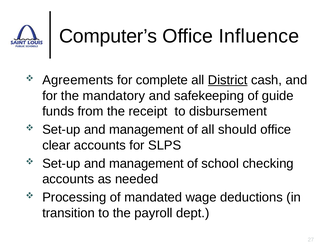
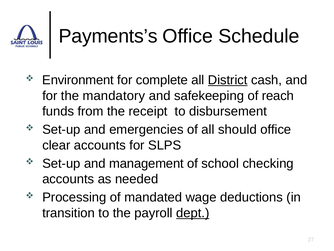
Computer’s: Computer’s -> Payments’s
Influence: Influence -> Schedule
Agreements: Agreements -> Environment
guide: guide -> reach
management at (146, 129): management -> emergencies
dept underline: none -> present
